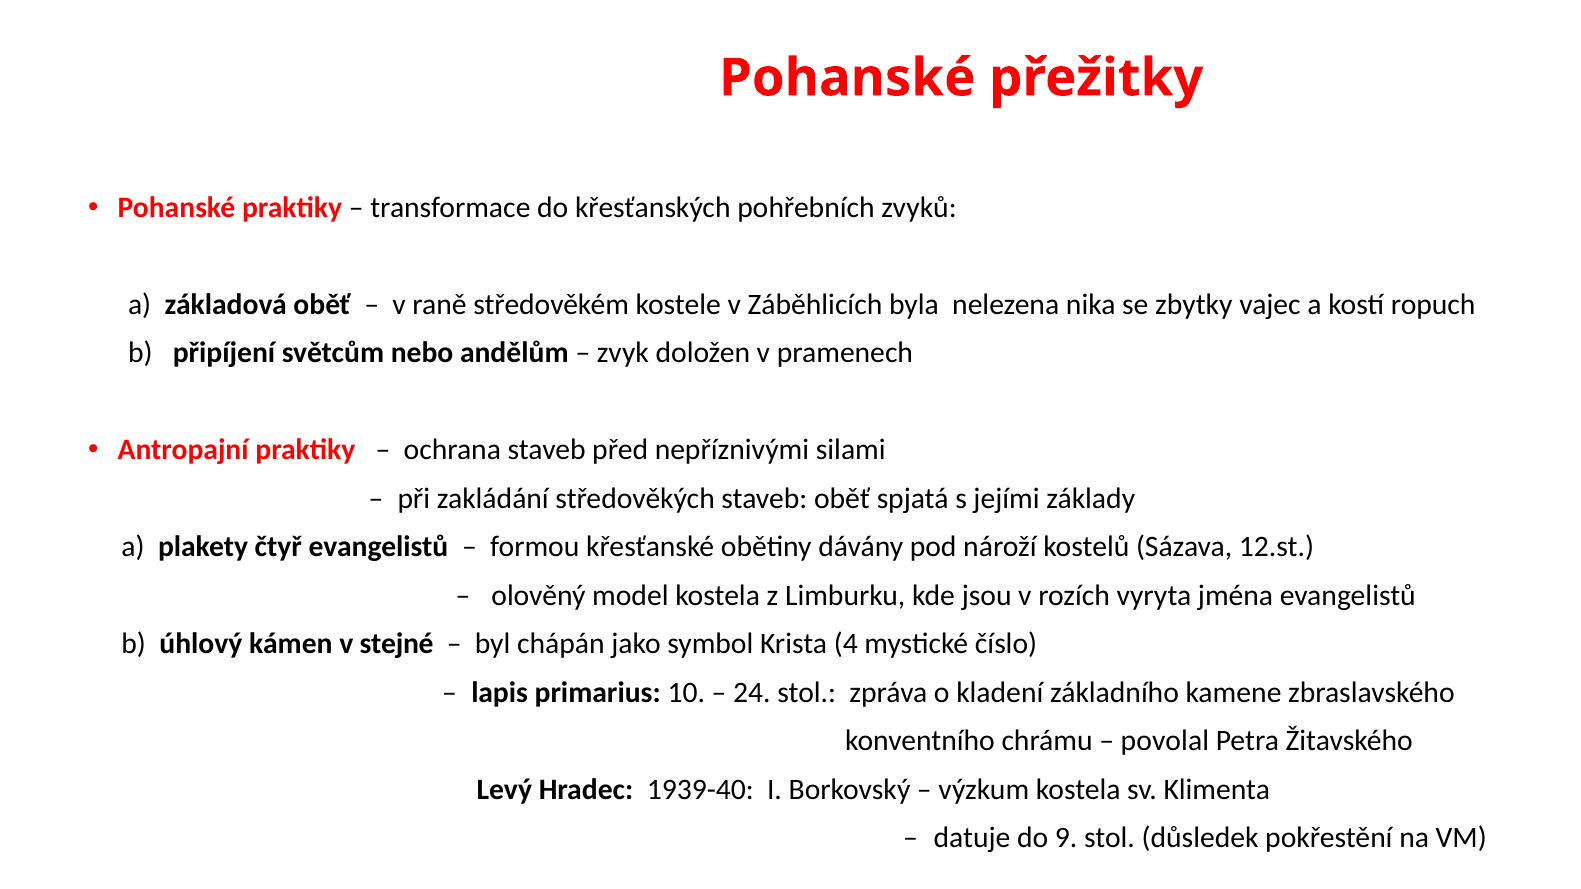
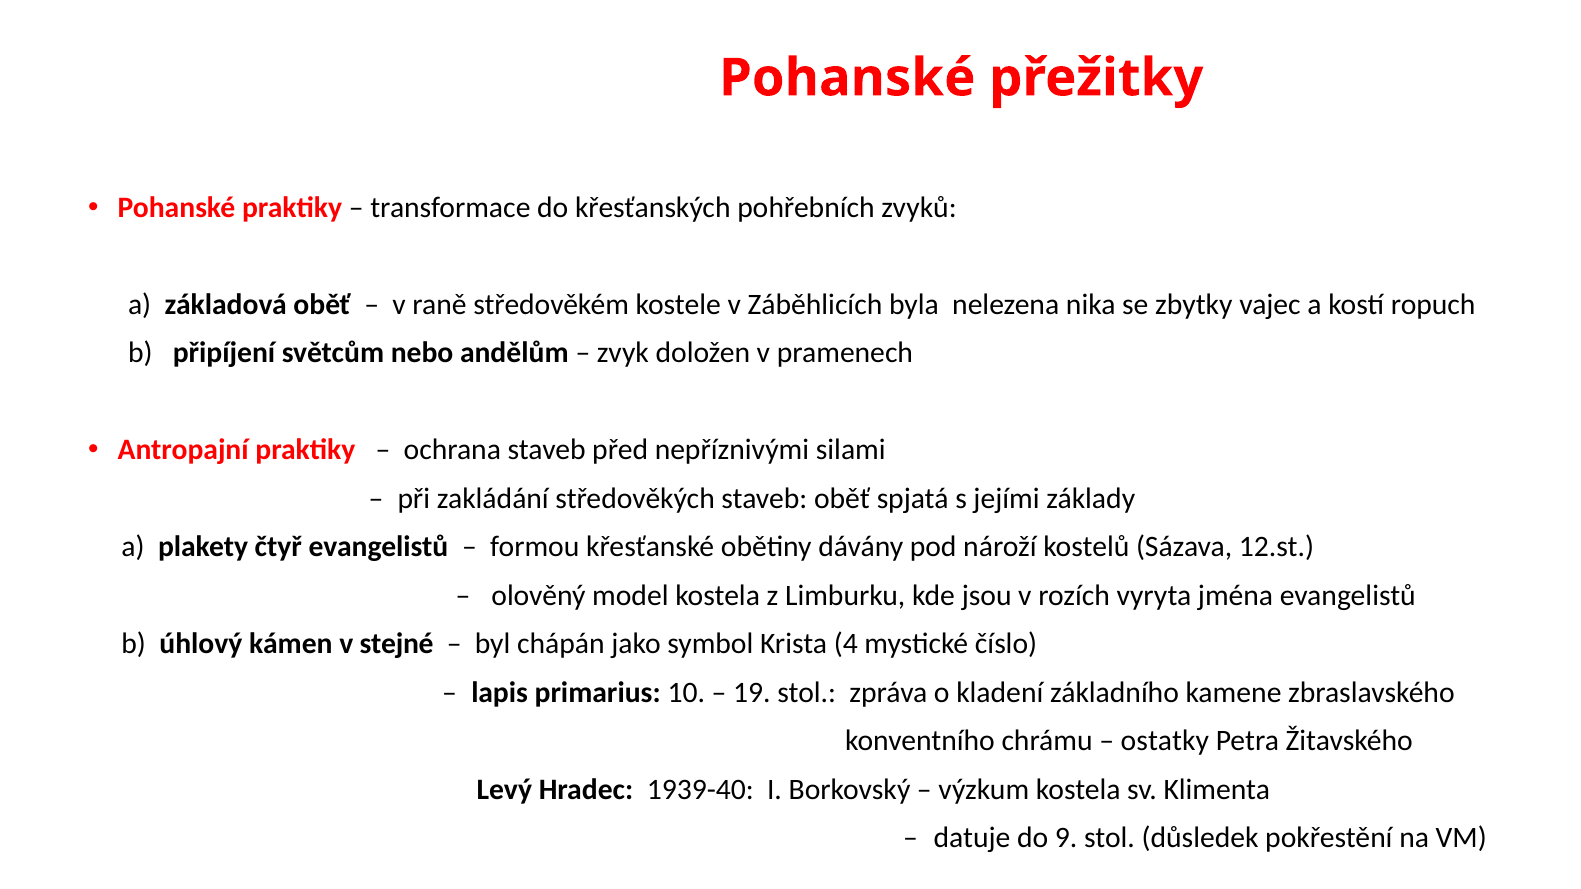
24: 24 -> 19
povolal: povolal -> ostatky
